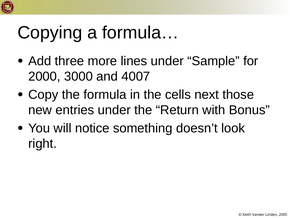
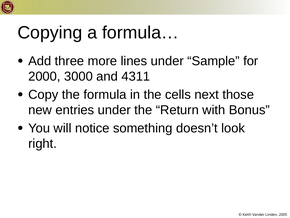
4007: 4007 -> 4311
